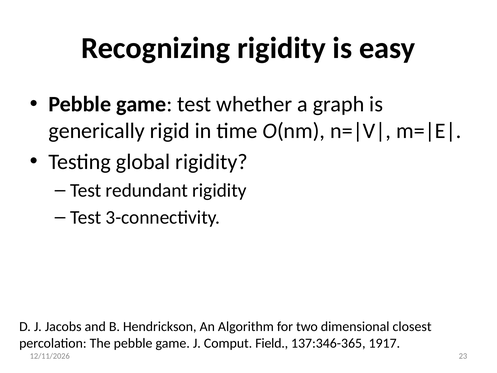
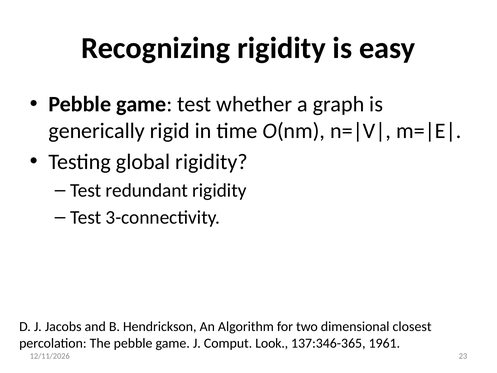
Field: Field -> Look
1917: 1917 -> 1961
